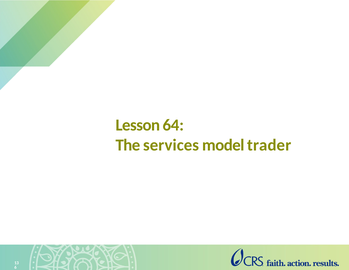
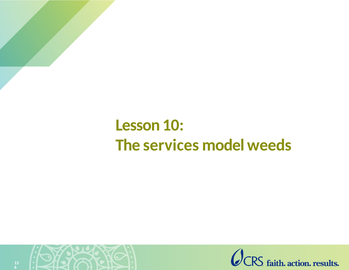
64: 64 -> 10
trader: trader -> weeds
